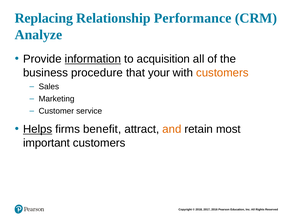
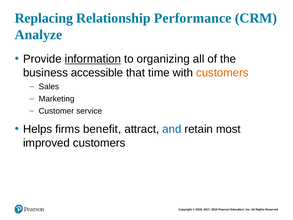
acquisition: acquisition -> organizing
procedure: procedure -> accessible
your: your -> time
Helps underline: present -> none
and colour: orange -> blue
important: important -> improved
